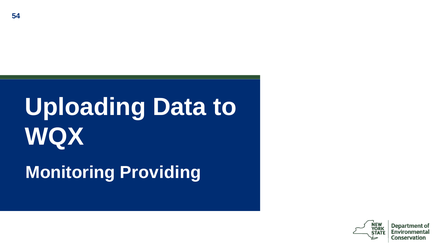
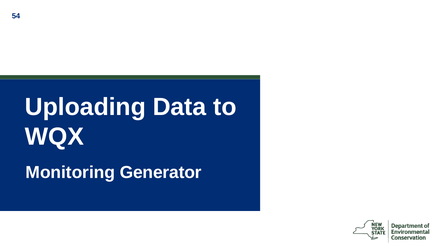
Providing: Providing -> Generator
